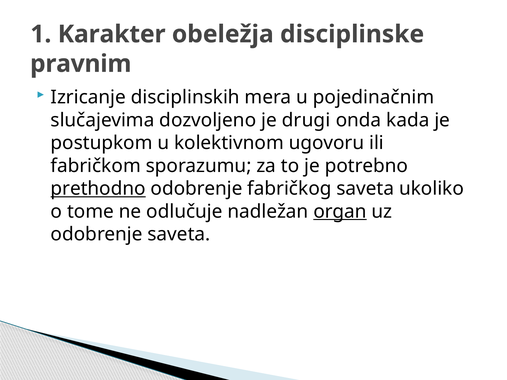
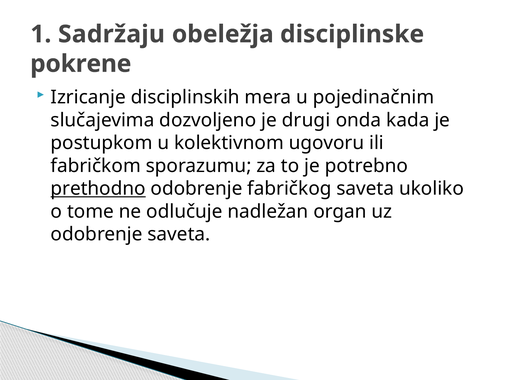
Karakter: Karakter -> Sadržaju
pravnim: pravnim -> pokrene
organ underline: present -> none
